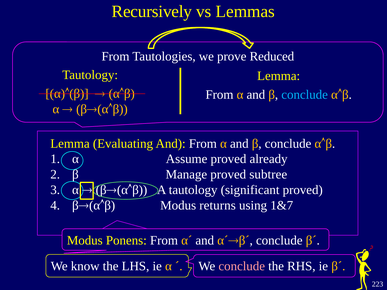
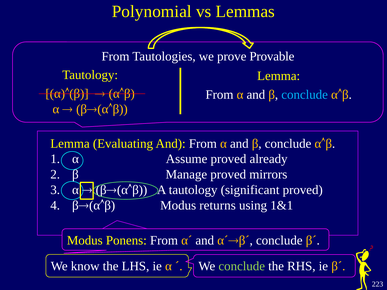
Recursively: Recursively -> Polynomial
Reduced: Reduced -> Provable
subtree: subtree -> mirrors
1&7: 1&7 -> 1&1
conclude at (242, 266) colour: pink -> light green
